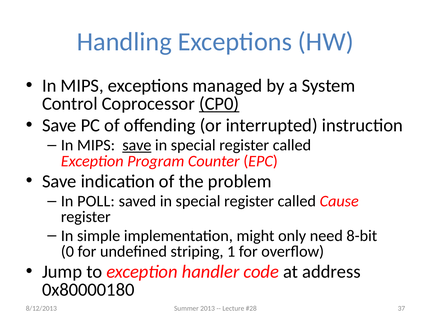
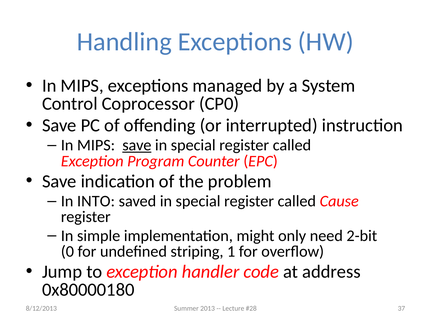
CP0 underline: present -> none
POLL: POLL -> INTO
8-bit: 8-bit -> 2-bit
